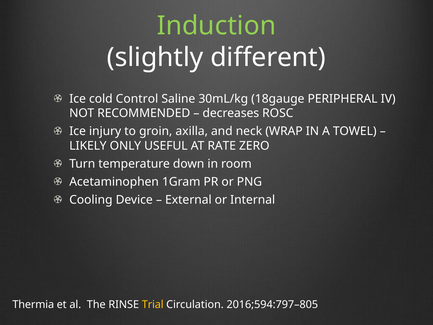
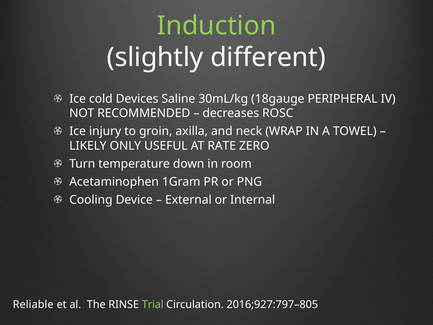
Control: Control -> Devices
Thermia: Thermia -> Reliable
Trial colour: yellow -> light green
2016;594:797–805: 2016;594:797–805 -> 2016;927:797–805
